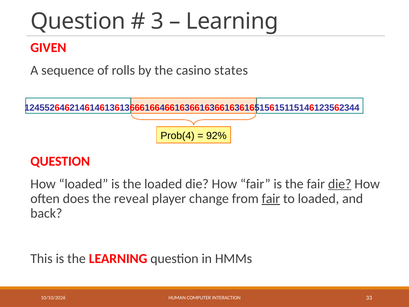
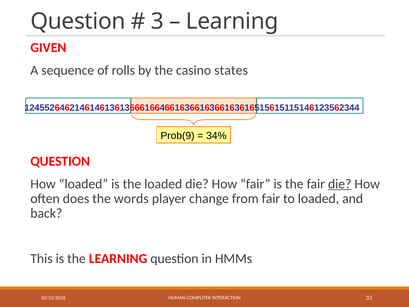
Prob(4: Prob(4 -> Prob(9
92%: 92% -> 34%
reveal: reveal -> words
fair at (271, 198) underline: present -> none
